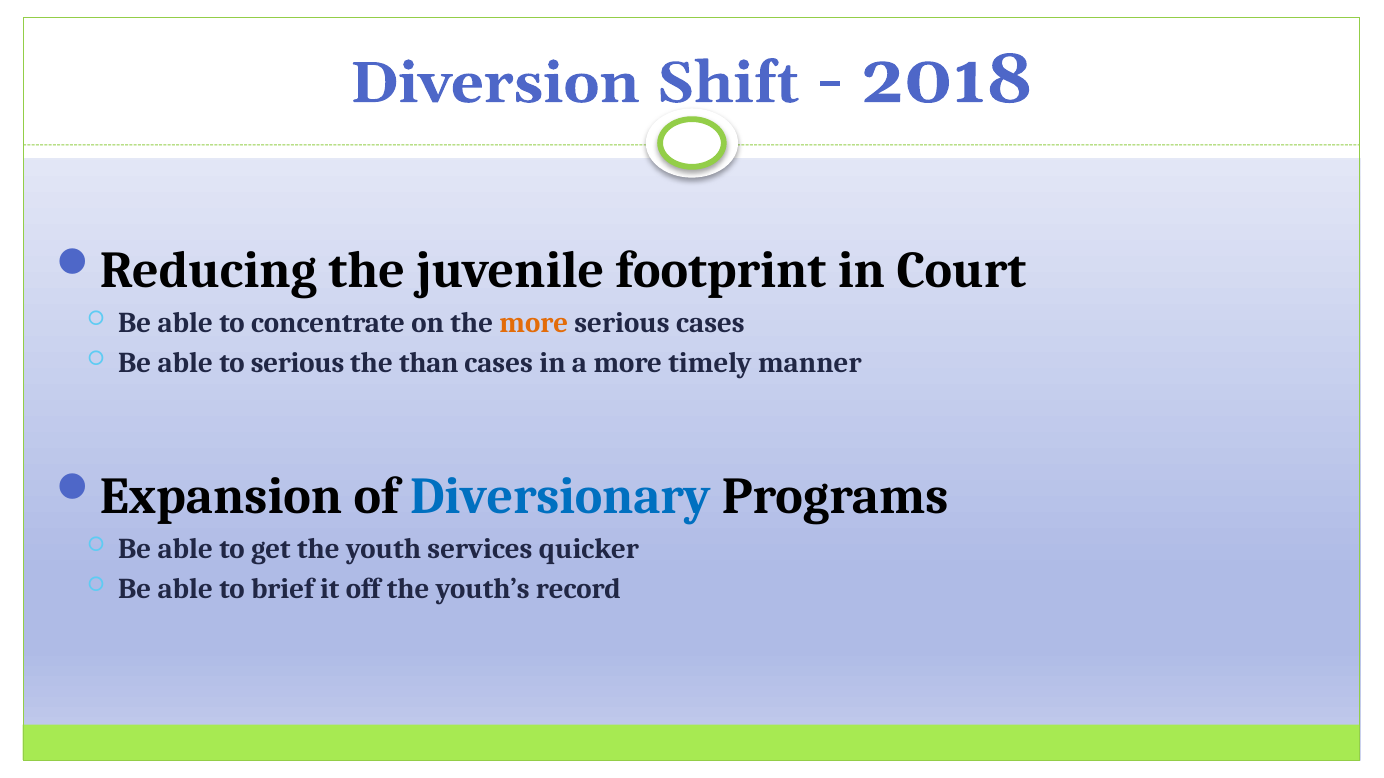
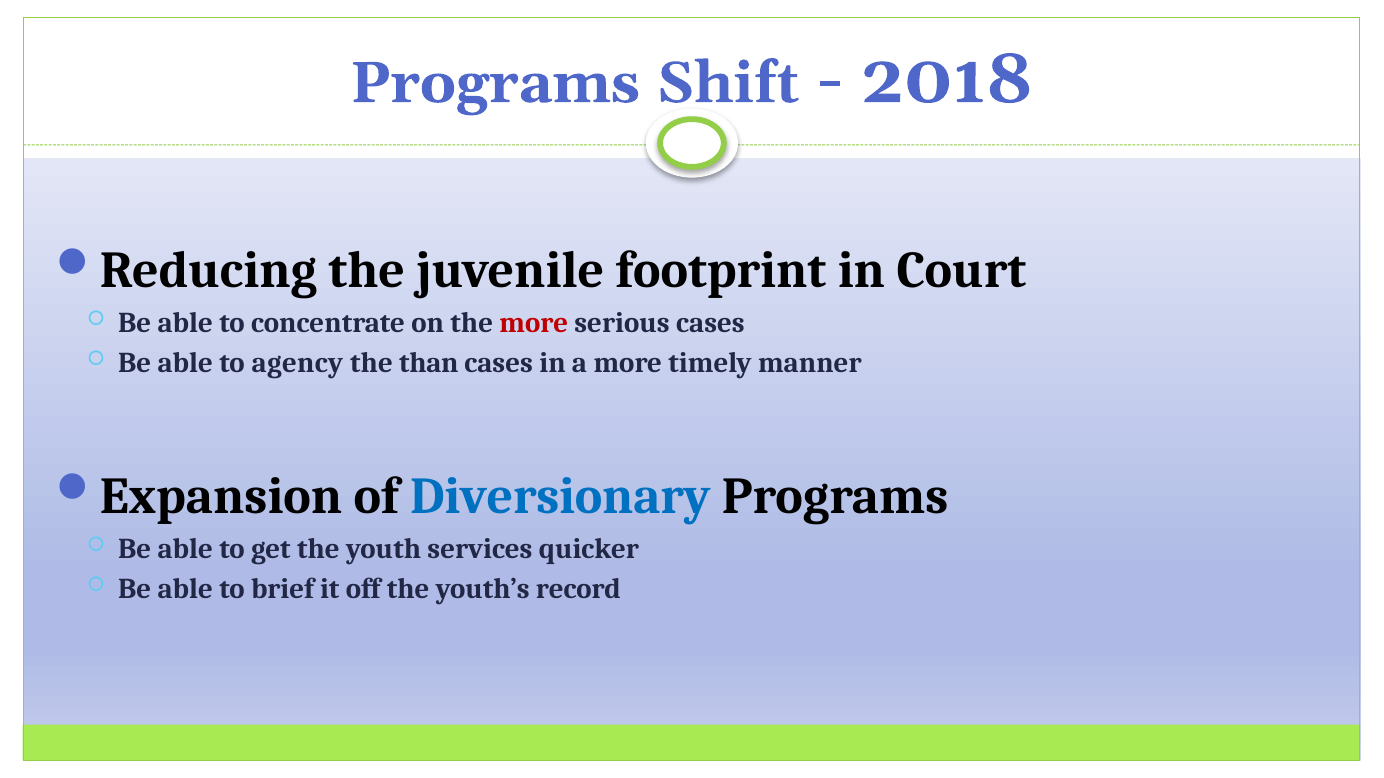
Diversion at (495, 83): Diversion -> Programs
more at (534, 323) colour: orange -> red
to serious: serious -> agency
